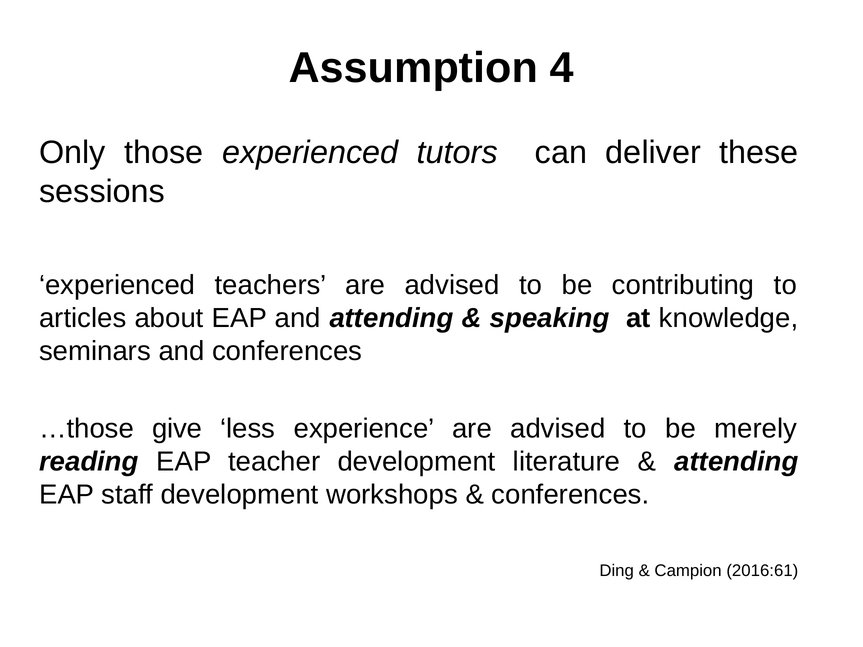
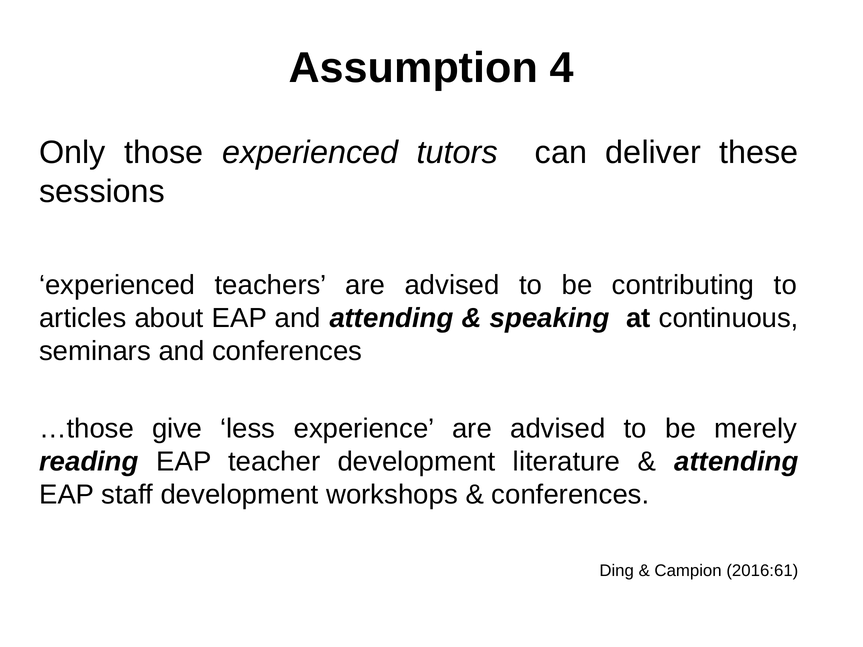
knowledge: knowledge -> continuous
